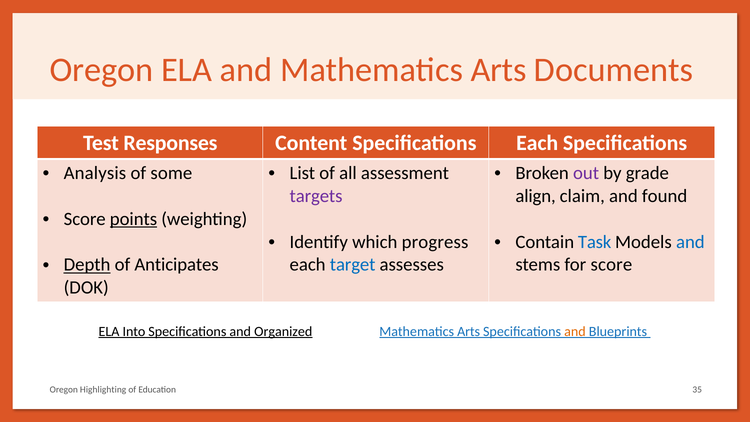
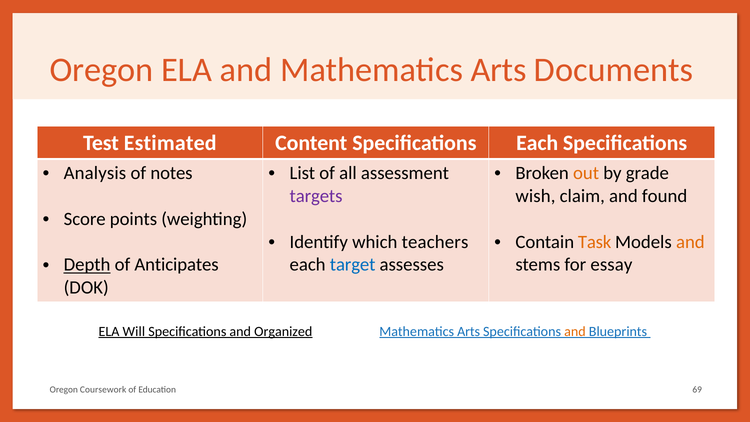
Responses: Responses -> Estimated
some: some -> notes
out colour: purple -> orange
align: align -> wish
points underline: present -> none
progress: progress -> teachers
Task colour: blue -> orange
and at (690, 242) colour: blue -> orange
for score: score -> essay
Into: Into -> Will
Highlighting: Highlighting -> Coursework
35: 35 -> 69
